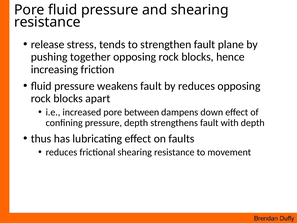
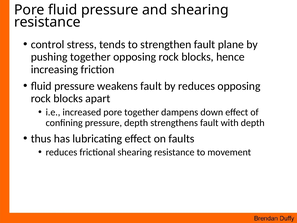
release: release -> control
pore between: between -> together
